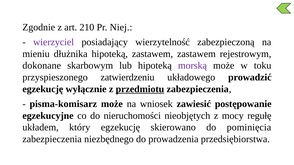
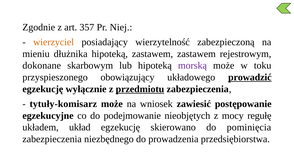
210: 210 -> 357
wierzyciel colour: purple -> orange
zatwierdzeniu: zatwierdzeniu -> obowiązujący
prowadzić underline: none -> present
pisma-komisarz: pisma-komisarz -> tytuły-komisarz
nieruchomości: nieruchomości -> podejmowanie
który: który -> układ
